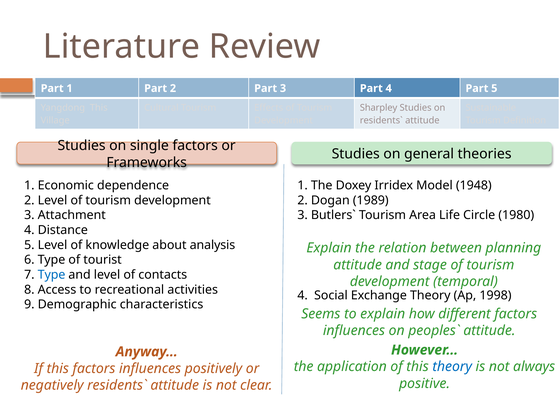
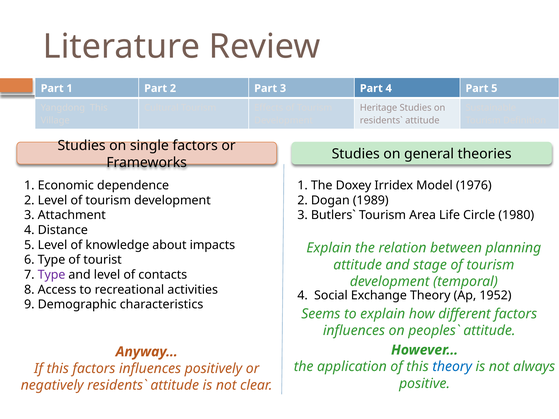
Sharpley: Sharpley -> Heritage
1948: 1948 -> 1976
analysis: analysis -> impacts
Type at (52, 275) colour: blue -> purple
1998: 1998 -> 1952
